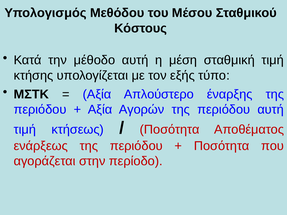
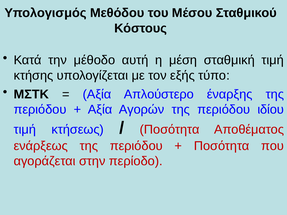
περιόδου αυτή: αυτή -> ιδίου
